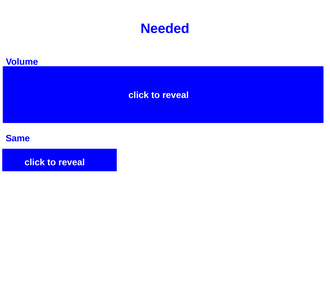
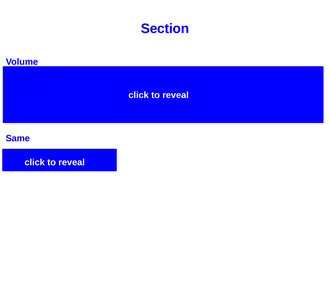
Needed at (165, 29): Needed -> Section
